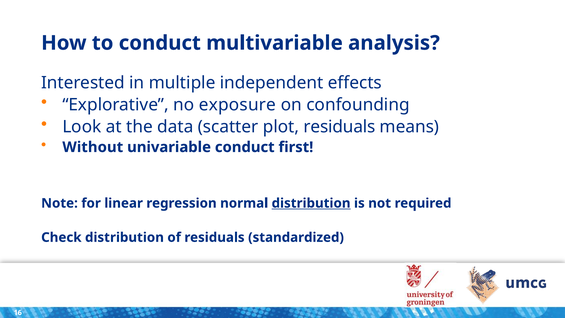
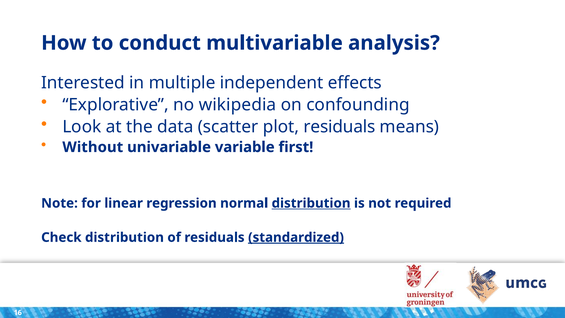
exposure: exposure -> wikipedia
univariable conduct: conduct -> variable
standardized underline: none -> present
